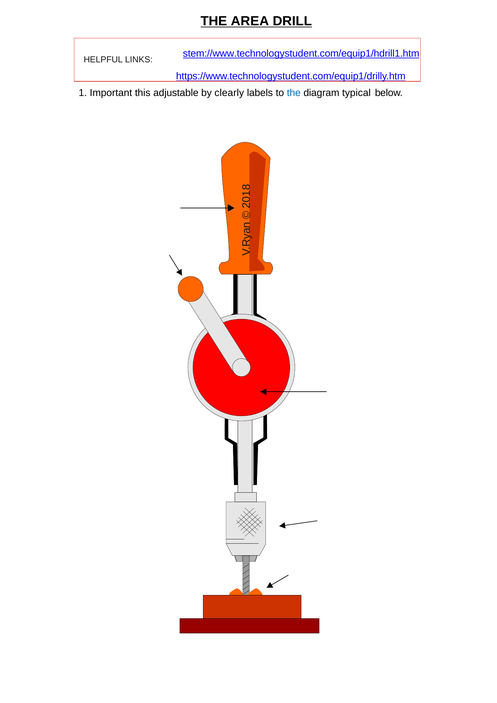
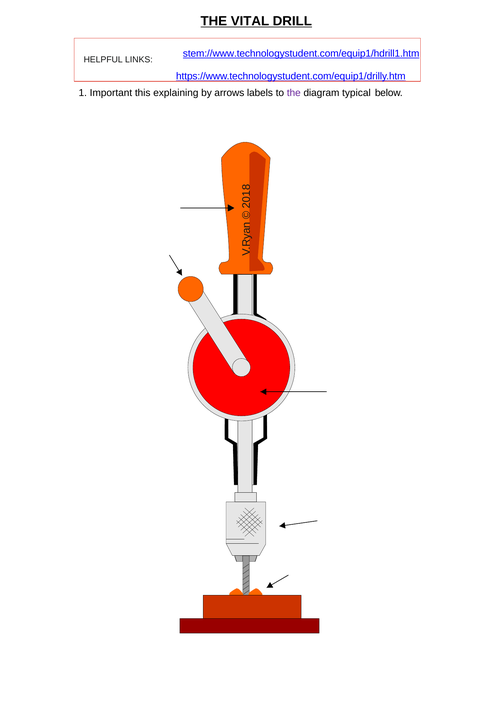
AREA: AREA -> VITAL
adjustable: adjustable -> explaining
clearly: clearly -> arrows
the at (294, 93) colour: blue -> purple
